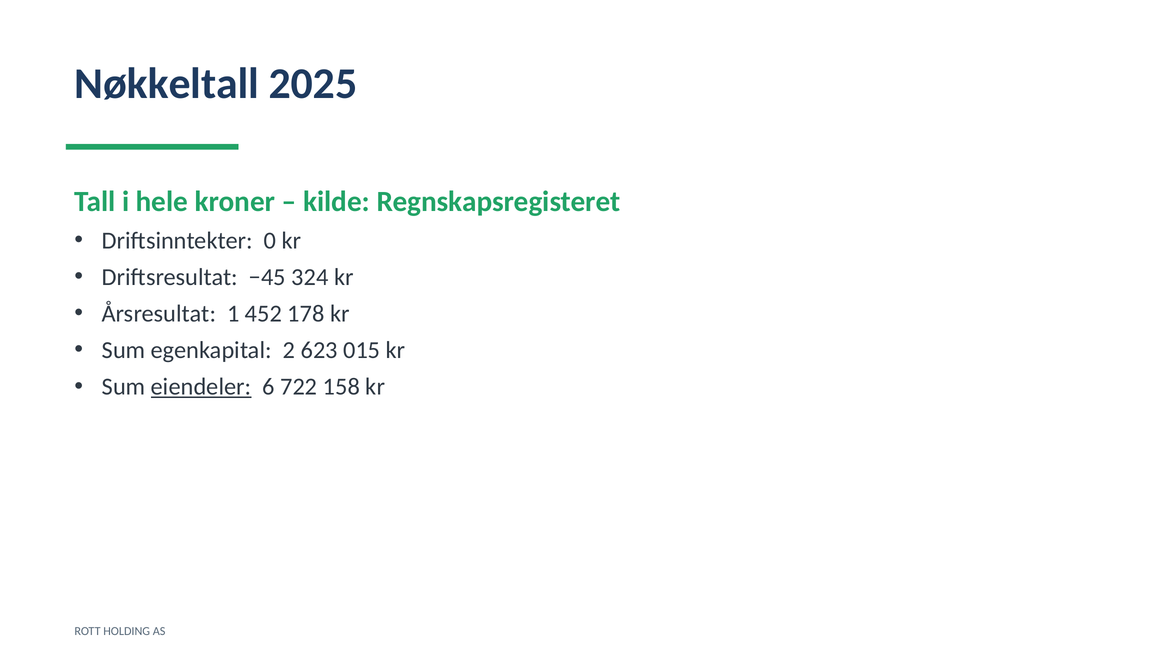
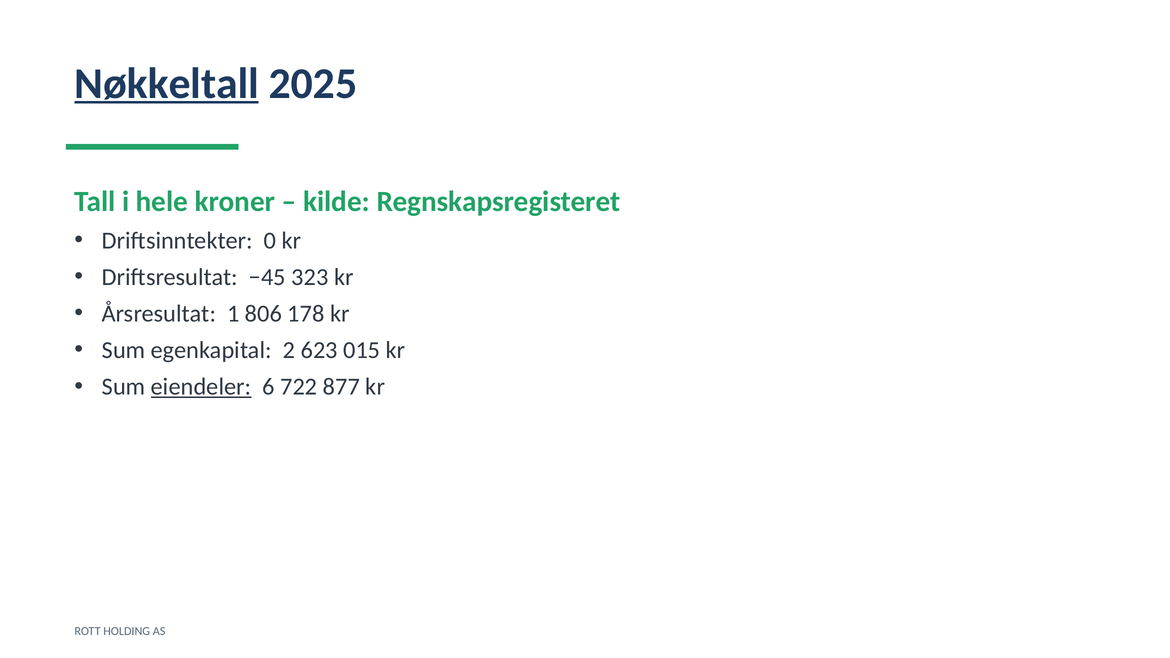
Nøkkeltall underline: none -> present
324: 324 -> 323
452: 452 -> 806
158: 158 -> 877
